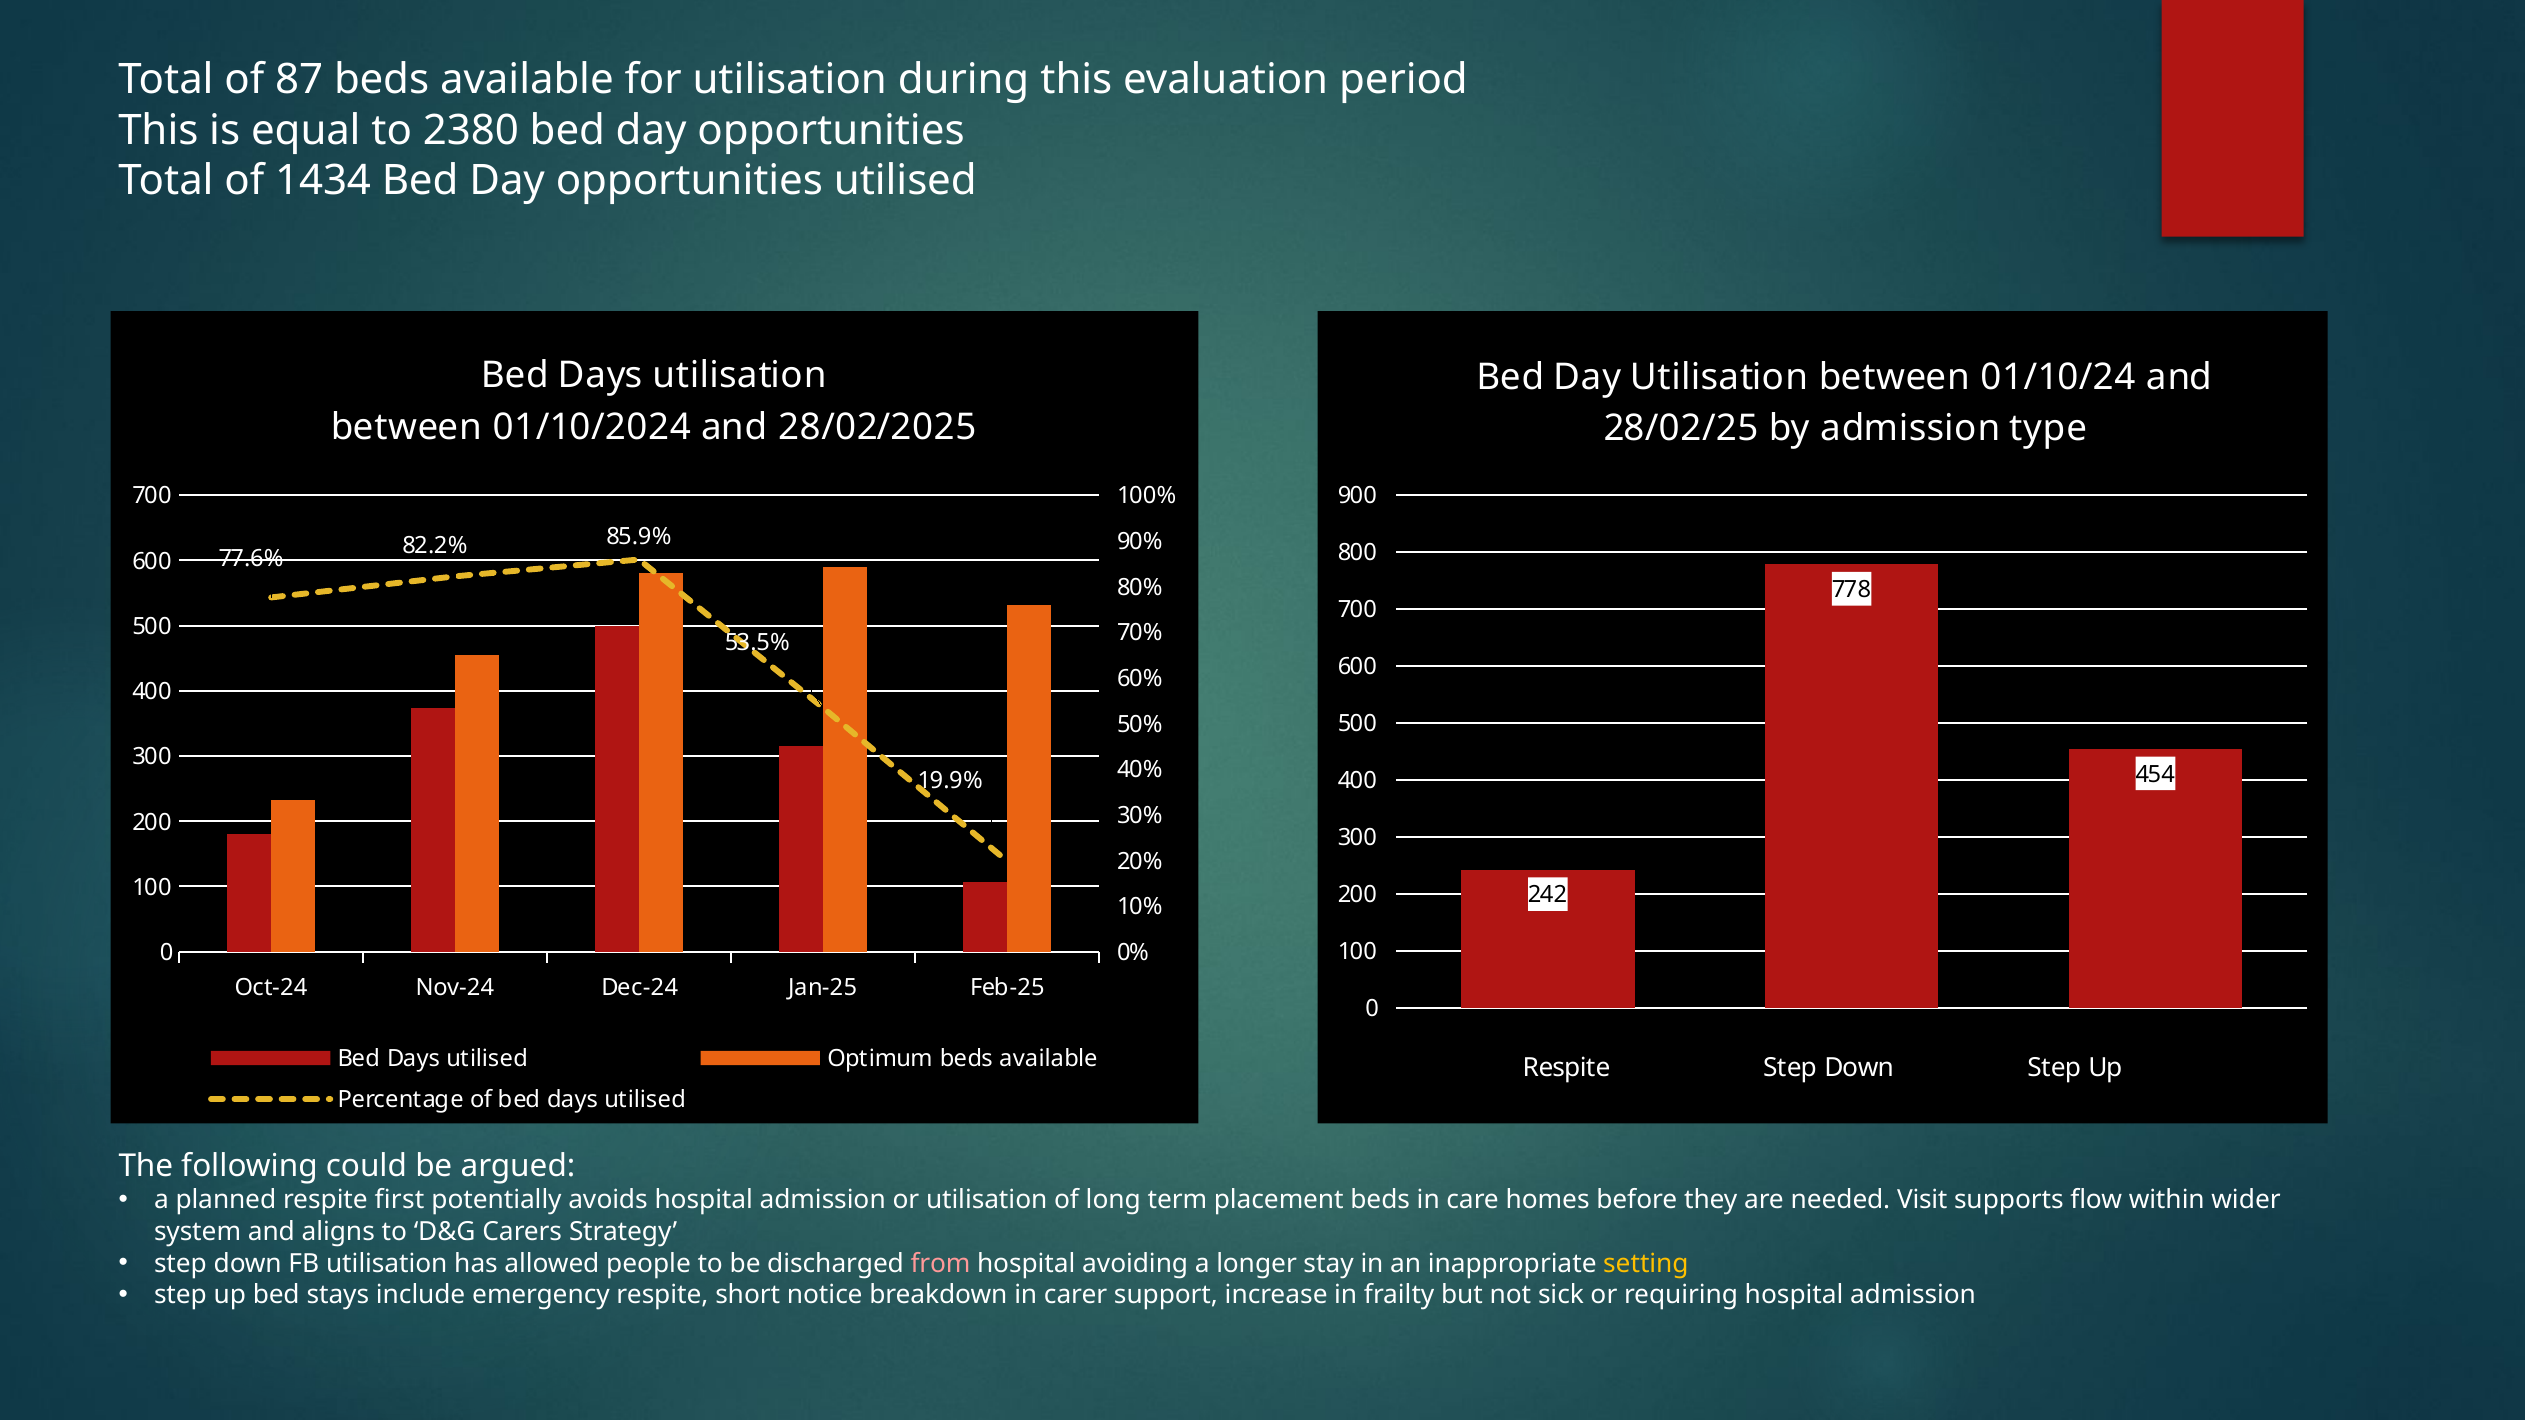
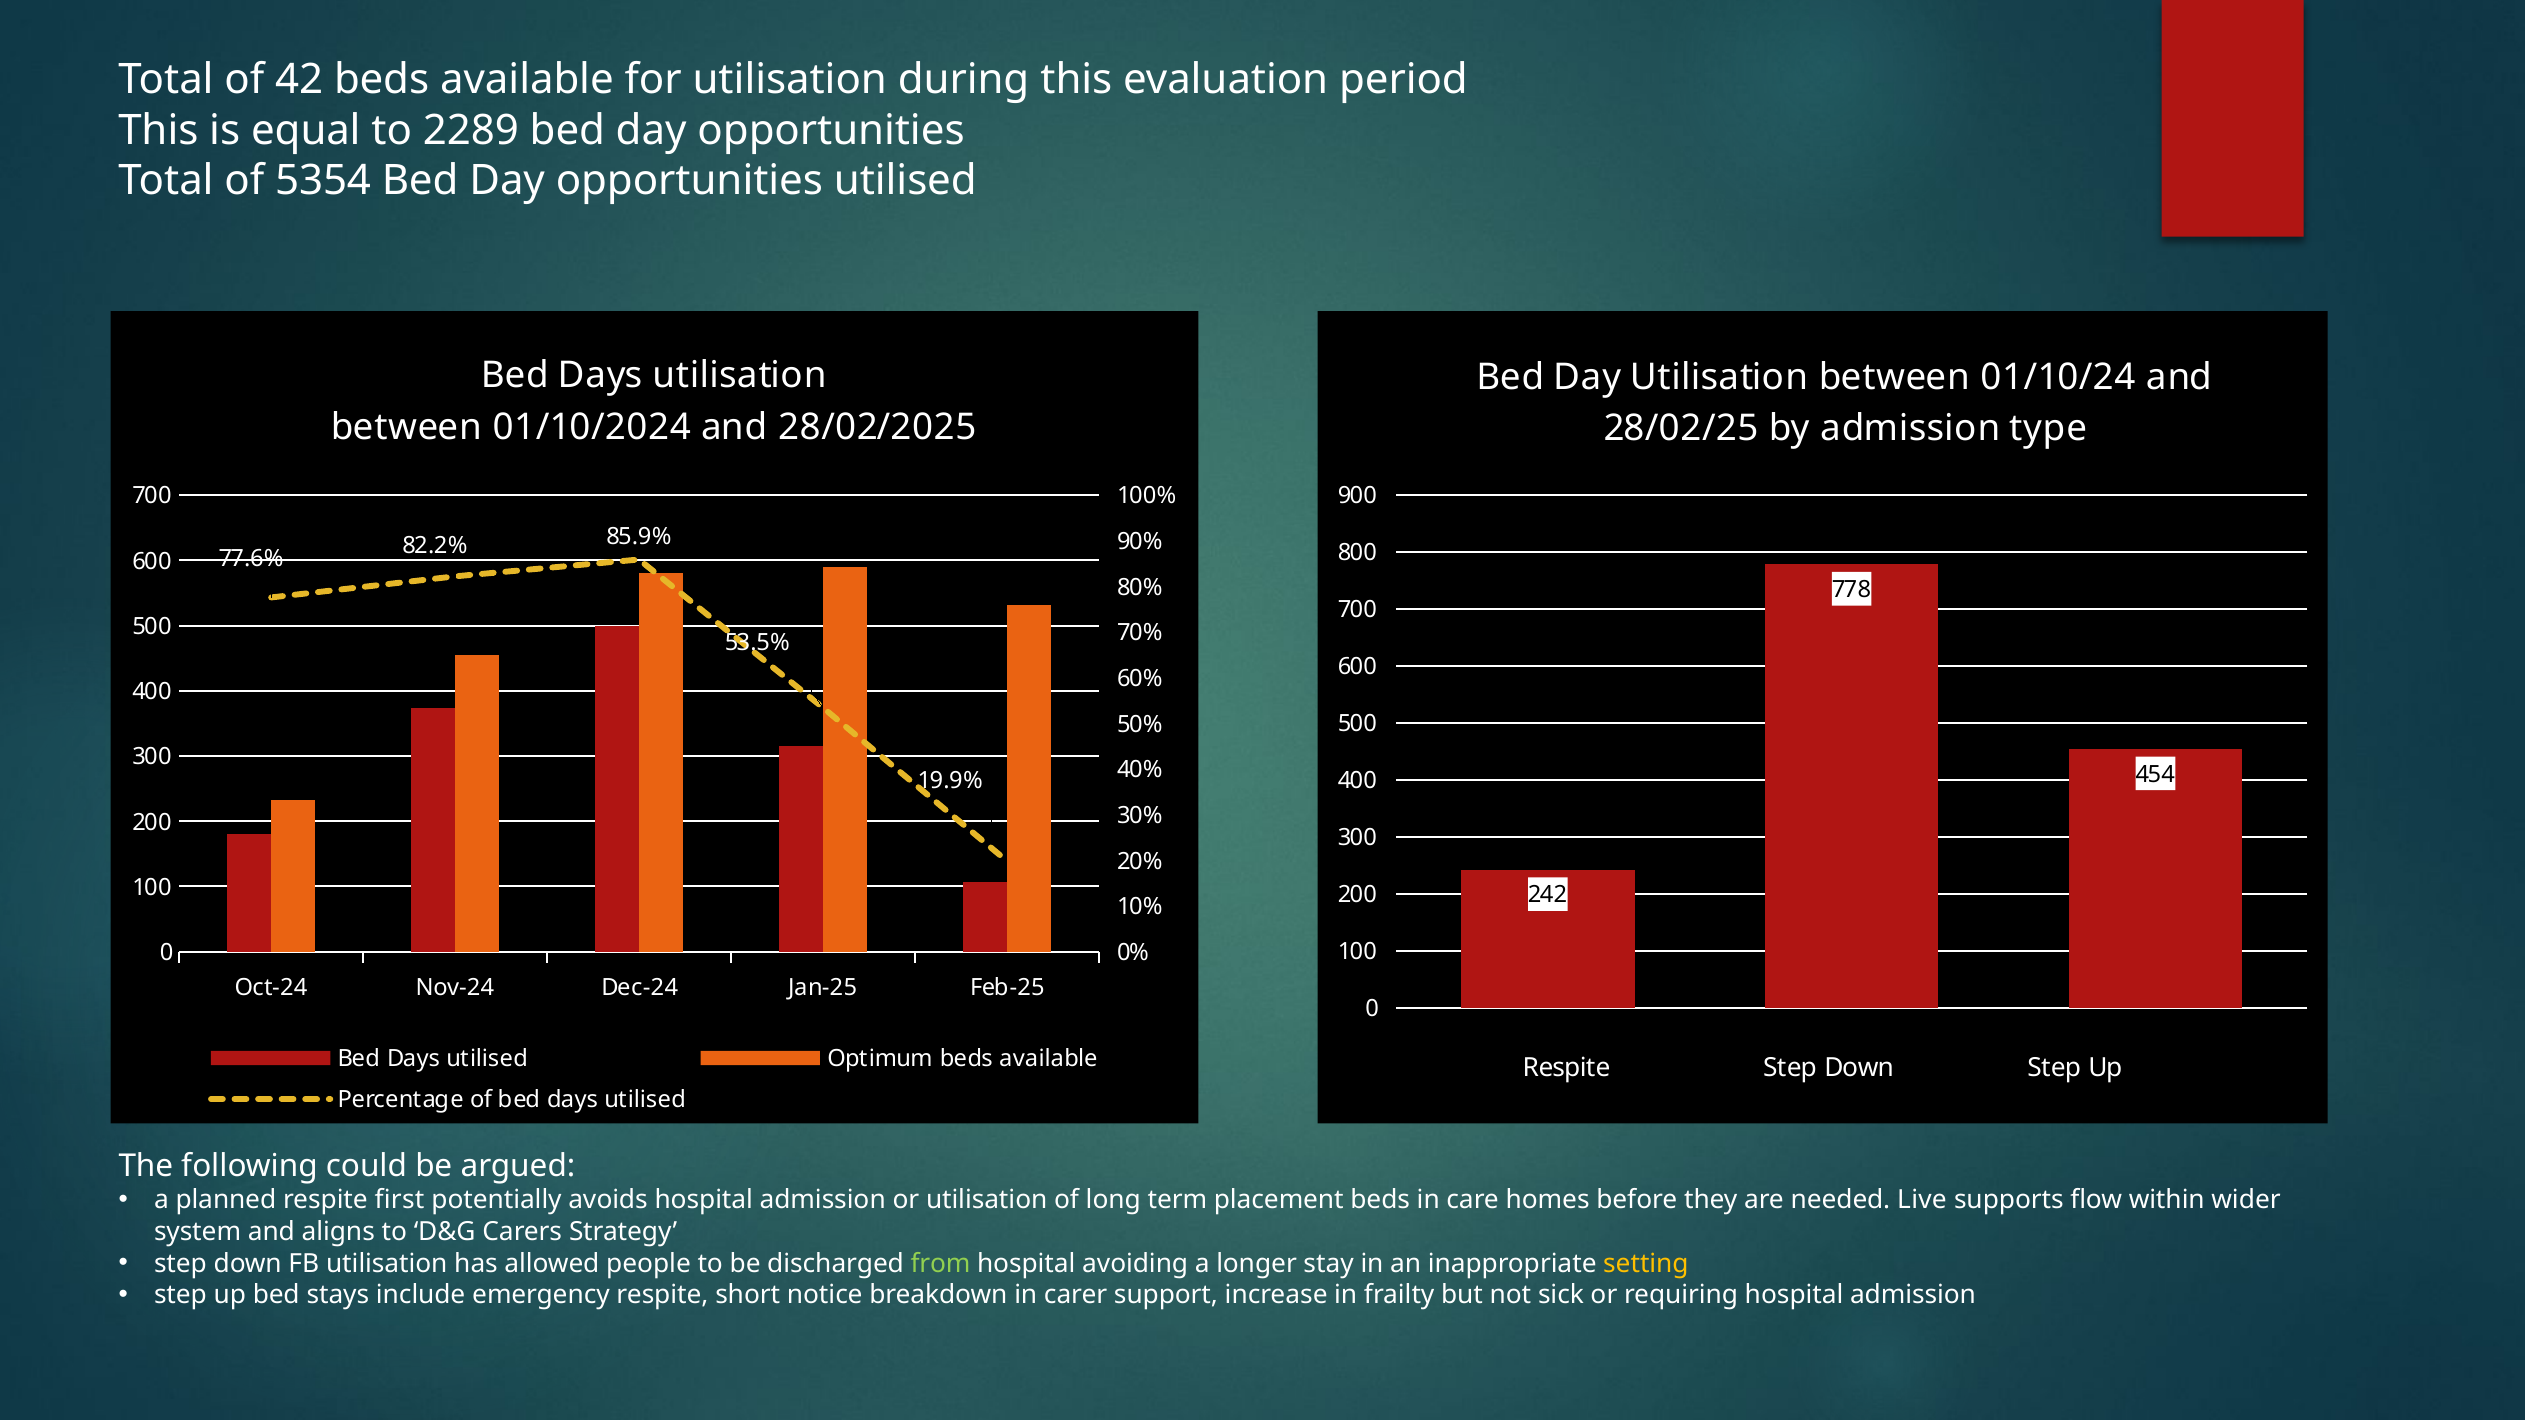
87: 87 -> 42
2380: 2380 -> 2289
1434: 1434 -> 5354
Visit: Visit -> Live
from colour: pink -> light green
